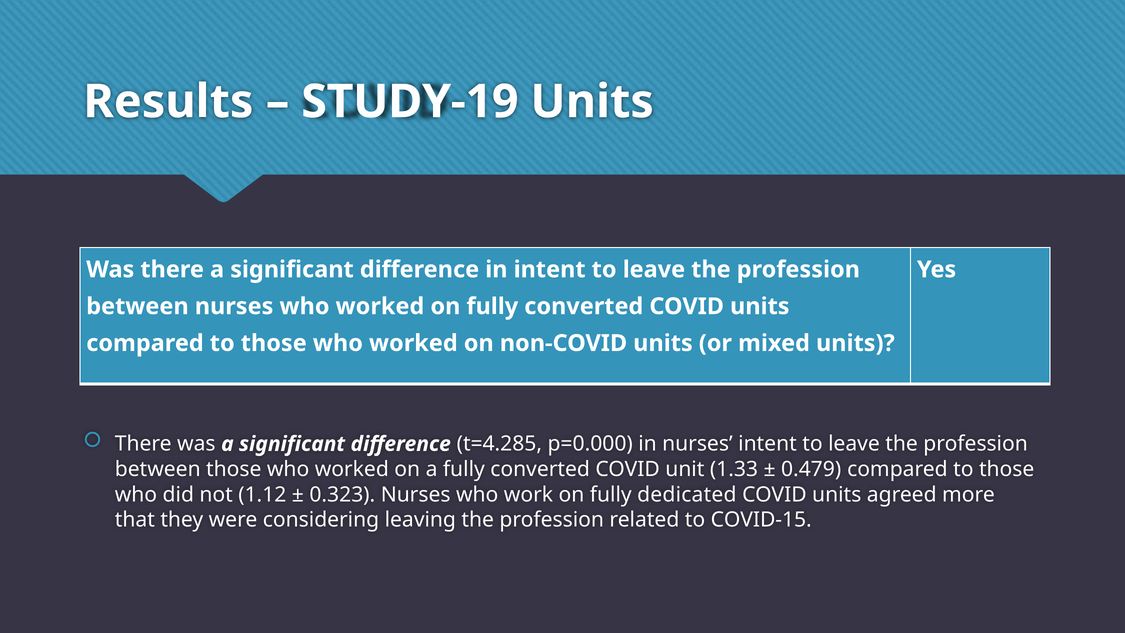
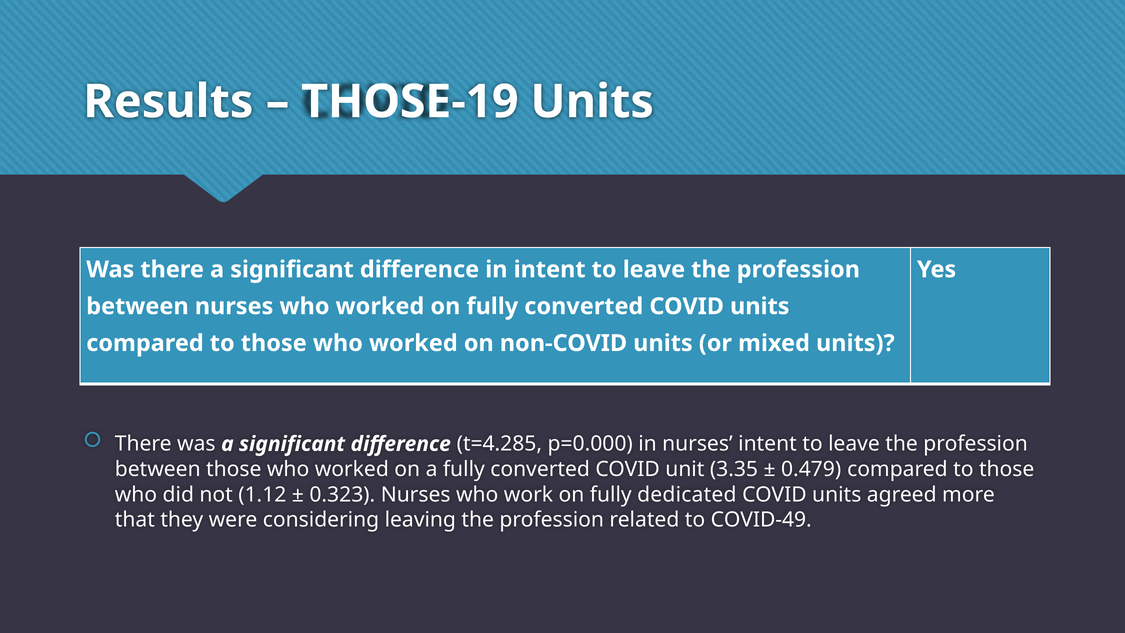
STUDY-19: STUDY-19 -> THOSE-19
1.33: 1.33 -> 3.35
COVID-15: COVID-15 -> COVID-49
